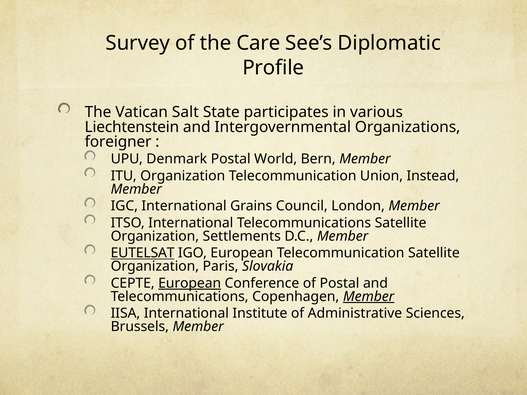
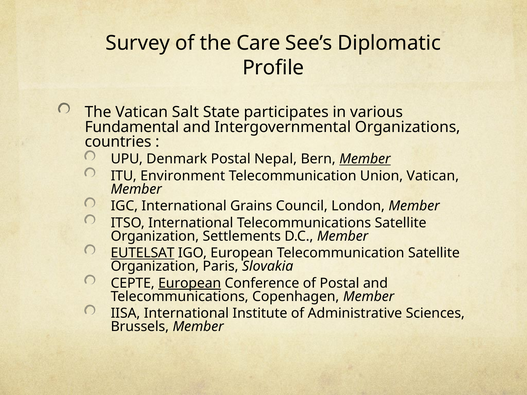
Liechtenstein: Liechtenstein -> Fundamental
foreigner: foreigner -> countries
World: World -> Nepal
Member at (365, 159) underline: none -> present
ITU Organization: Organization -> Environment
Union Instead: Instead -> Vatican
Member at (369, 297) underline: present -> none
